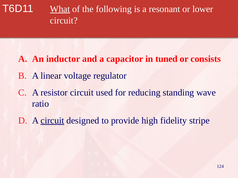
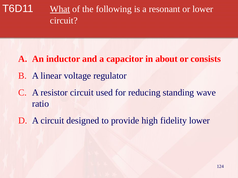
tuned: tuned -> about
circuit at (52, 121) underline: present -> none
fidelity stripe: stripe -> lower
